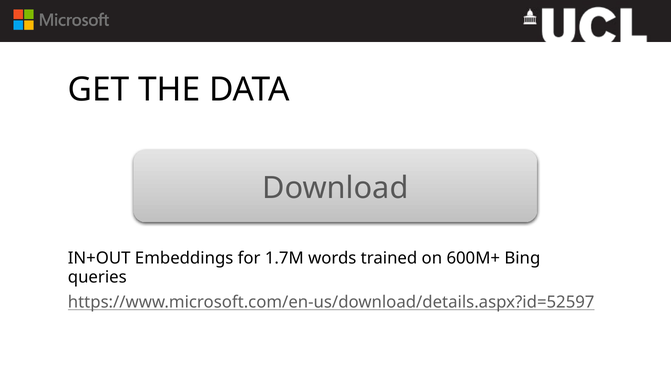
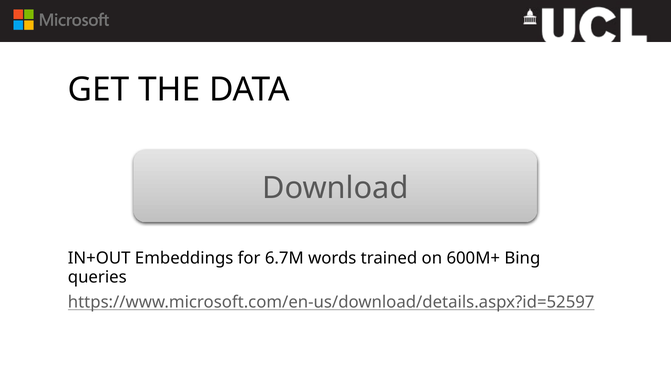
1.7M: 1.7M -> 6.7M
